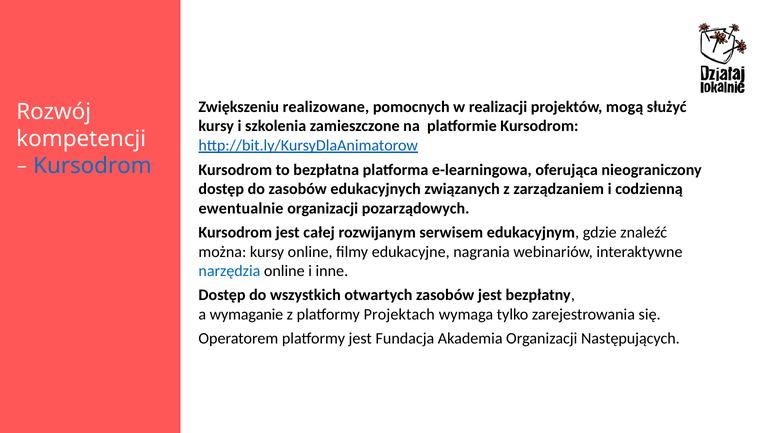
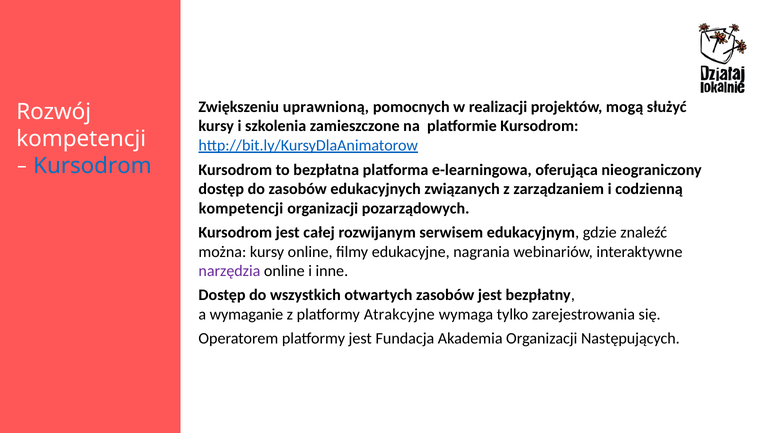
realizowane: realizowane -> uprawnioną
ewentualnie at (241, 208): ewentualnie -> kompetencji
narzędzia colour: blue -> purple
Projektach: Projektach -> Atrakcyjne
